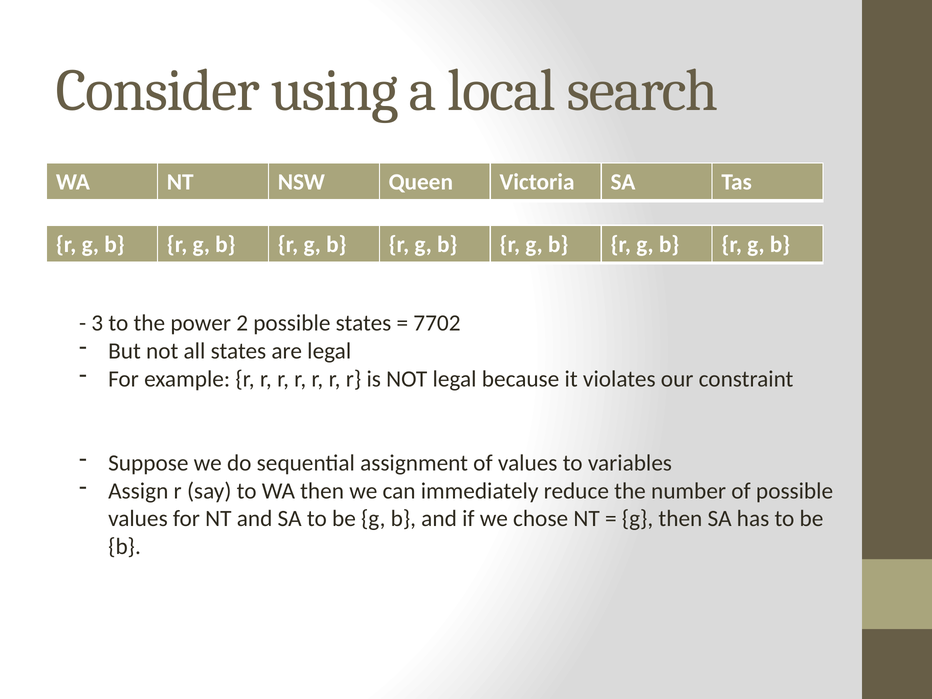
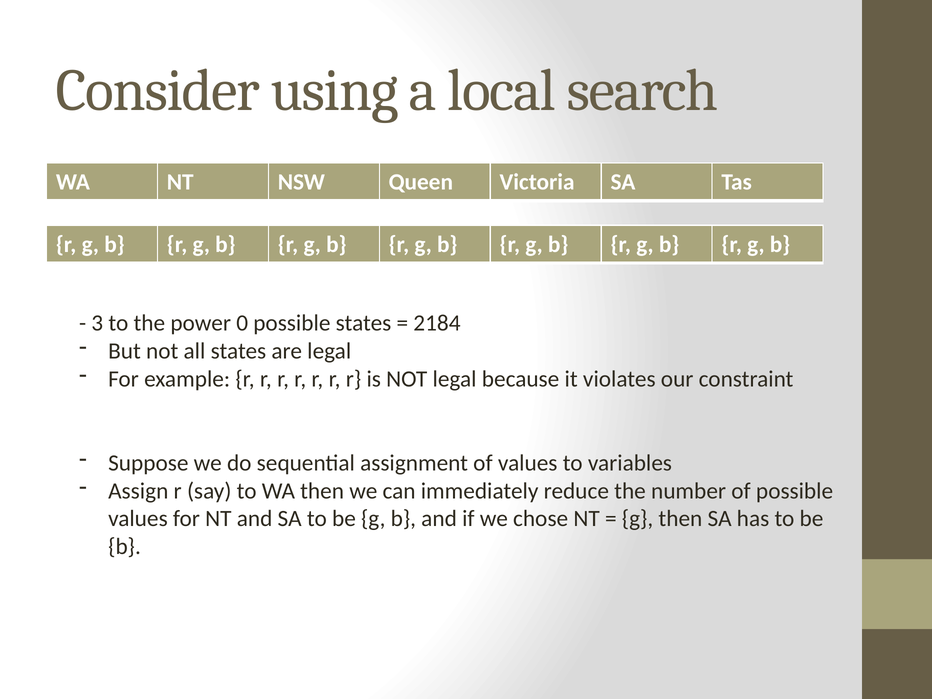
2: 2 -> 0
7702: 7702 -> 2184
